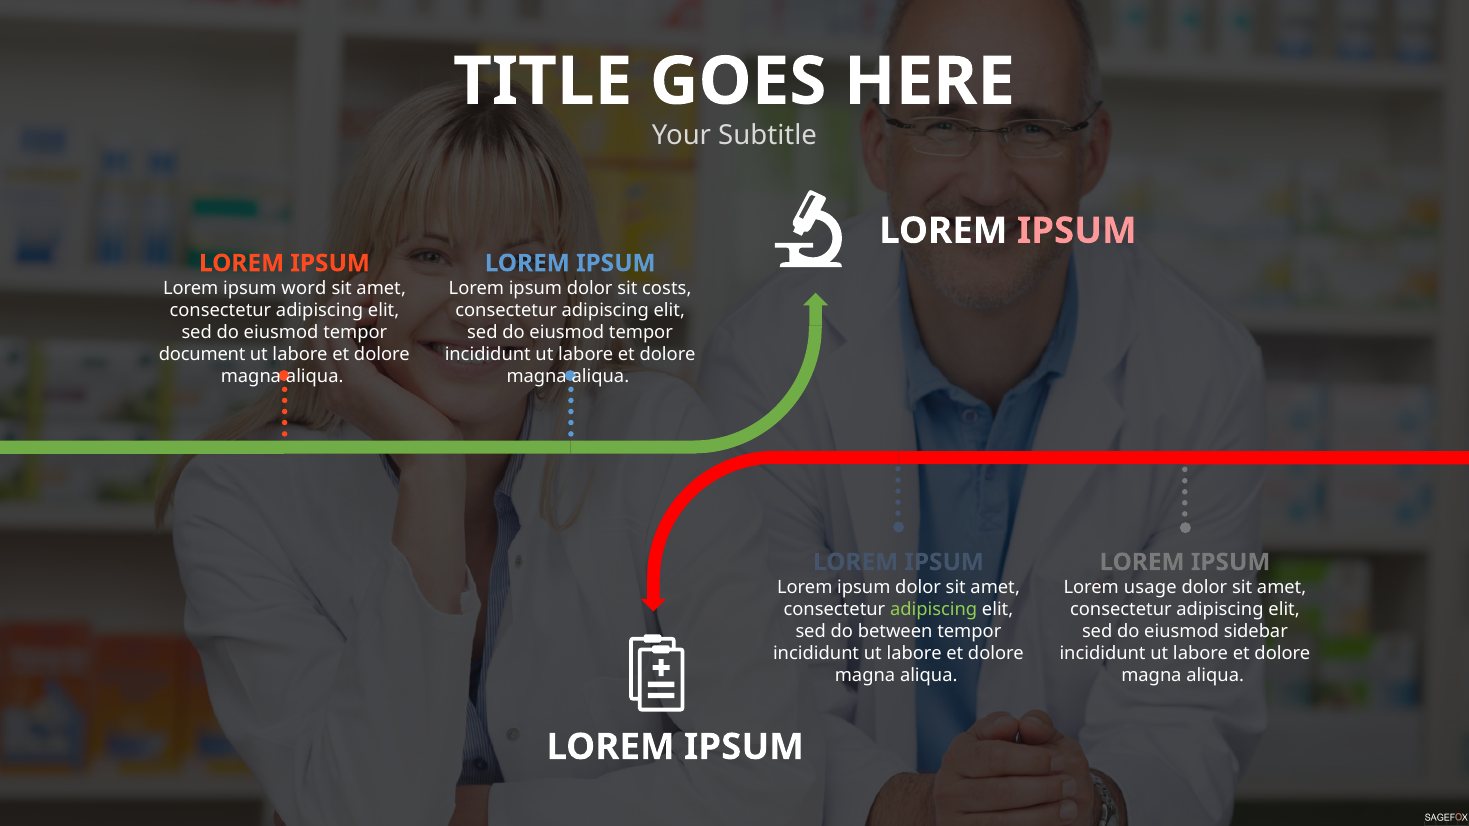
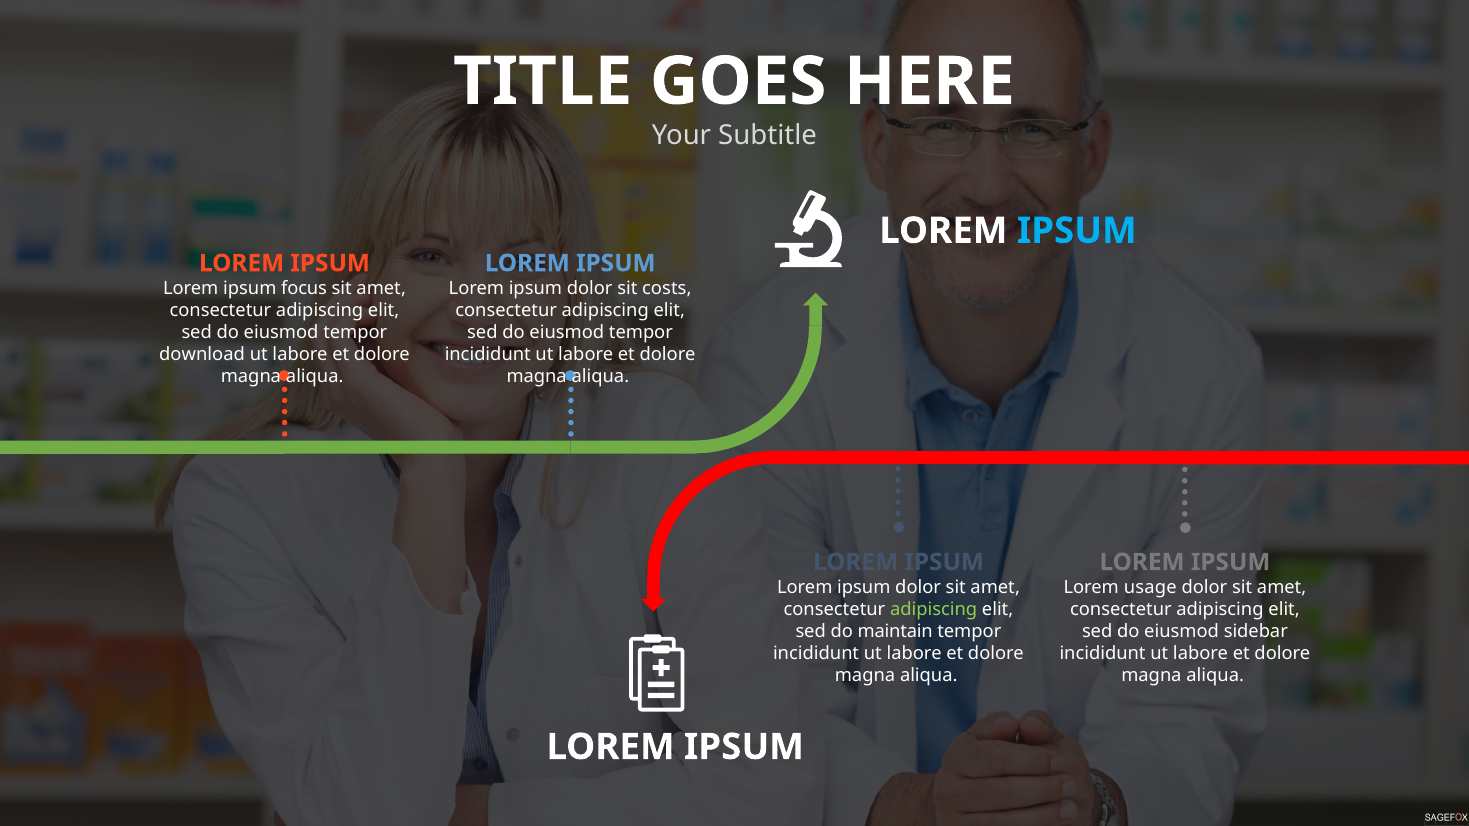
IPSUM at (1077, 231) colour: pink -> light blue
word: word -> focus
document: document -> download
between: between -> maintain
